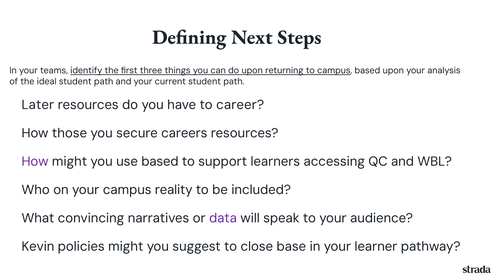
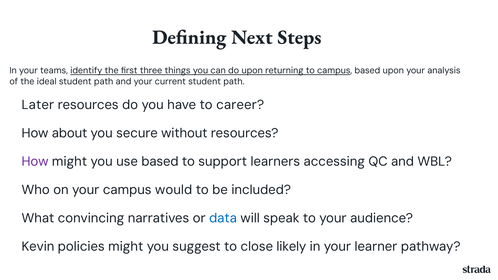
those: those -> about
careers: careers -> without
reality: reality -> would
data colour: purple -> blue
base: base -> likely
